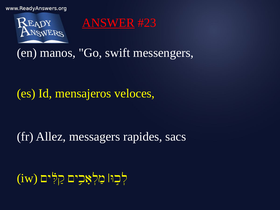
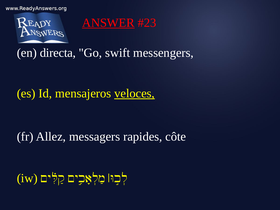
manos: manos -> directa
veloces underline: none -> present
sacs: sacs -> côte
